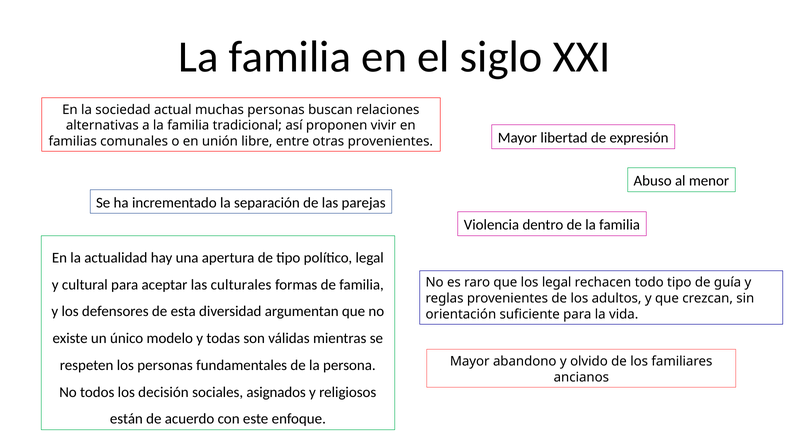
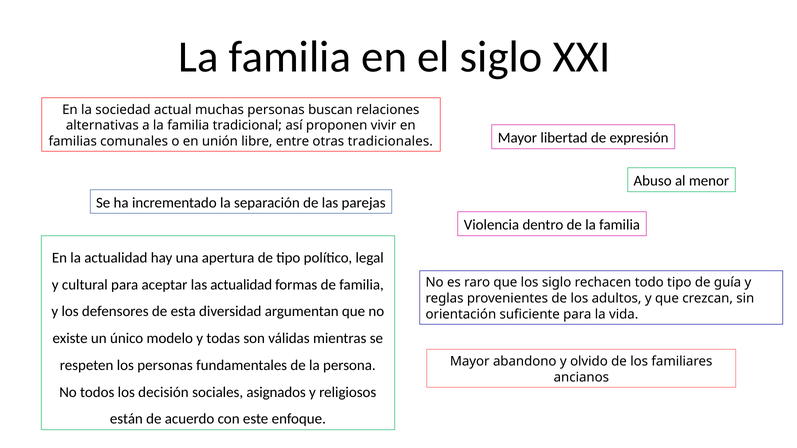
otras provenientes: provenientes -> tradicionales
las culturales: culturales -> actualidad
los legal: legal -> siglo
